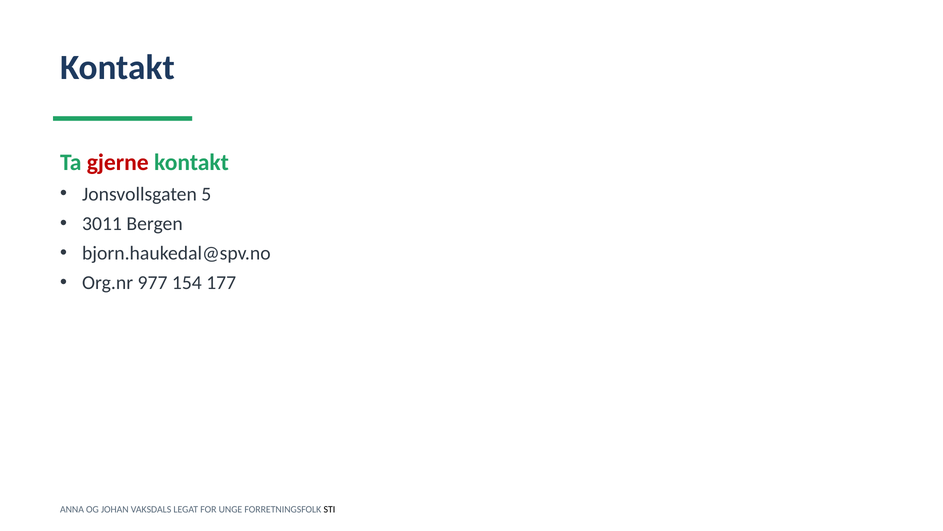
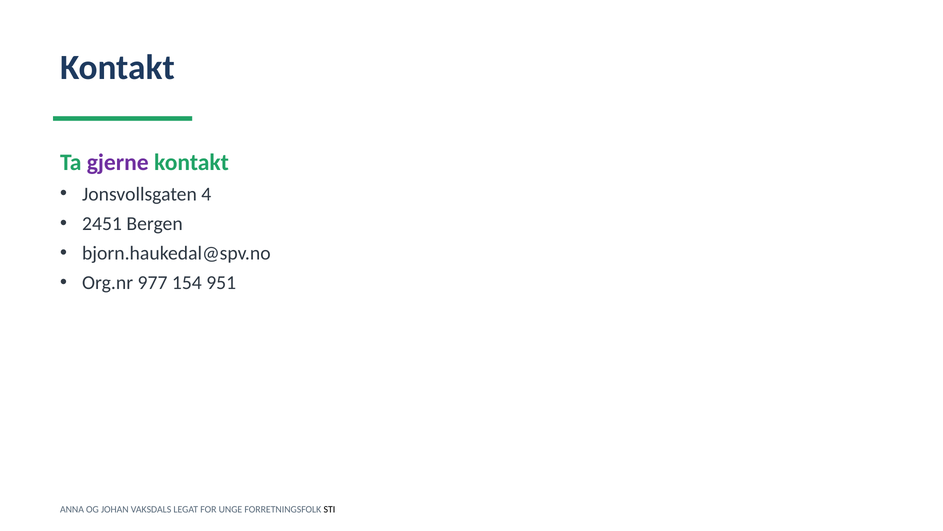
gjerne colour: red -> purple
5: 5 -> 4
3011: 3011 -> 2451
177: 177 -> 951
